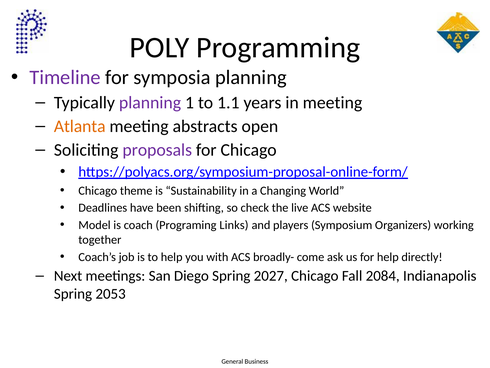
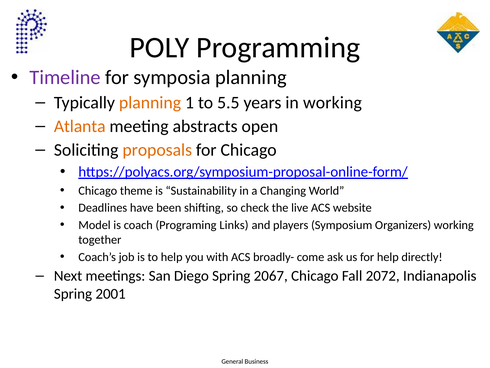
planning at (150, 102) colour: purple -> orange
1.1: 1.1 -> 5.5
in meeting: meeting -> working
proposals colour: purple -> orange
2027: 2027 -> 2067
2084: 2084 -> 2072
2053: 2053 -> 2001
